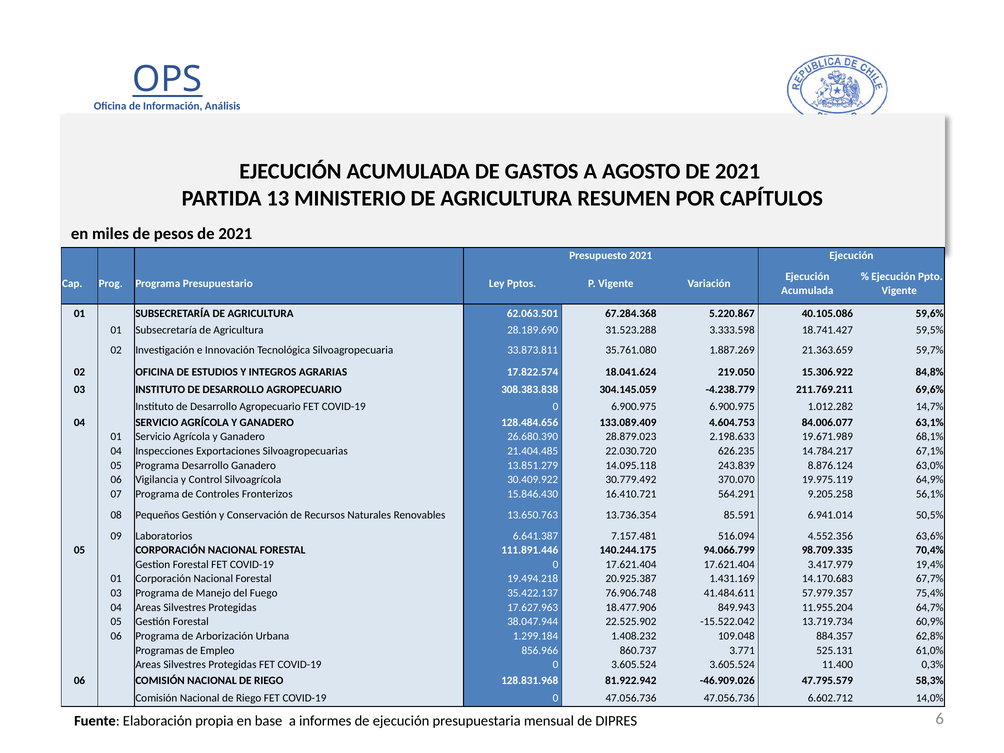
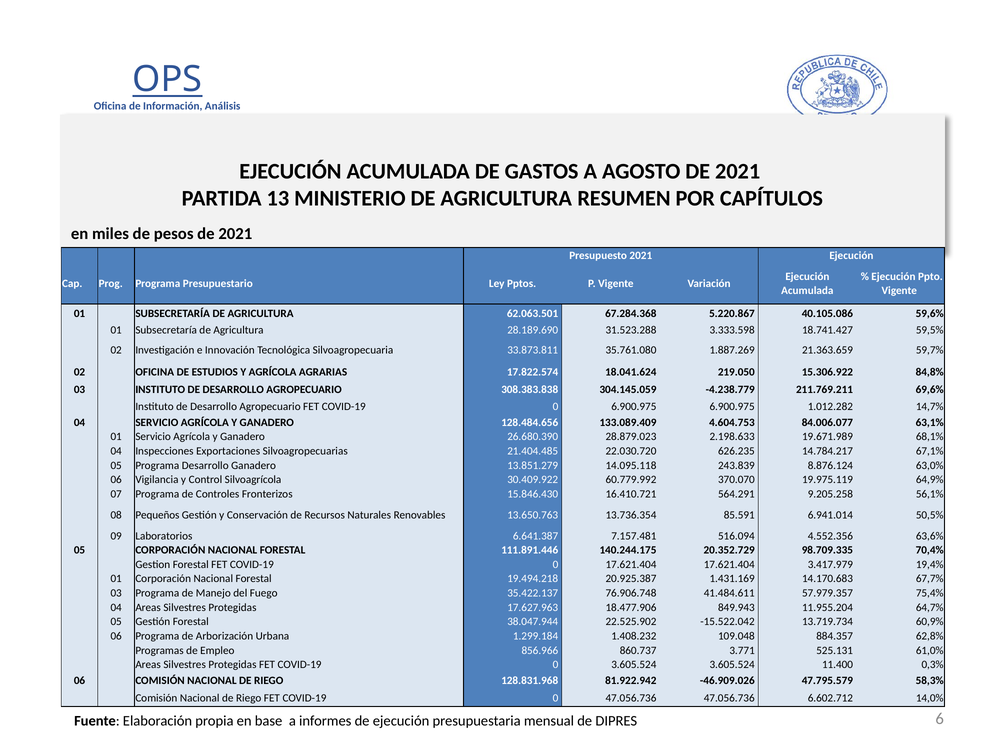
Y INTEGROS: INTEGROS -> AGRÍCOLA
30.779.492: 30.779.492 -> 60.779.992
94.066.799: 94.066.799 -> 20.352.729
